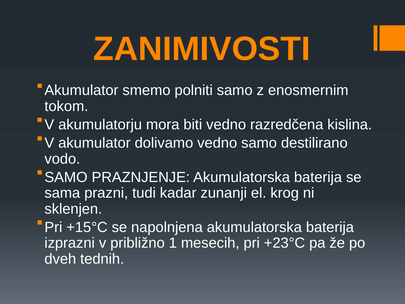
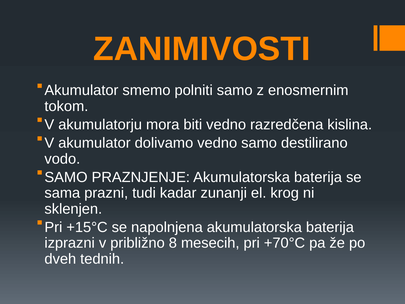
1: 1 -> 8
+23°C: +23°C -> +70°C
